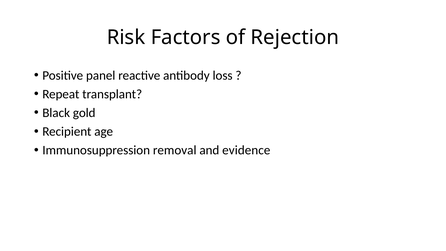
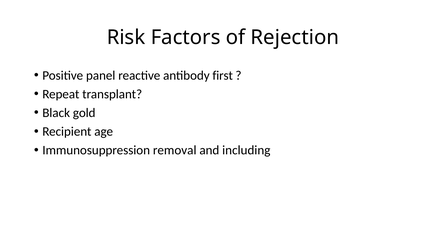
loss: loss -> first
evidence: evidence -> including
